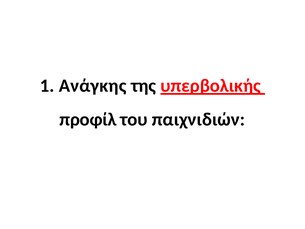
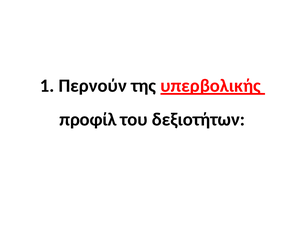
Ανάγκης: Ανάγκης -> Περνούν
παιχνιδιών: παιχνιδιών -> δεξιοτήτων
